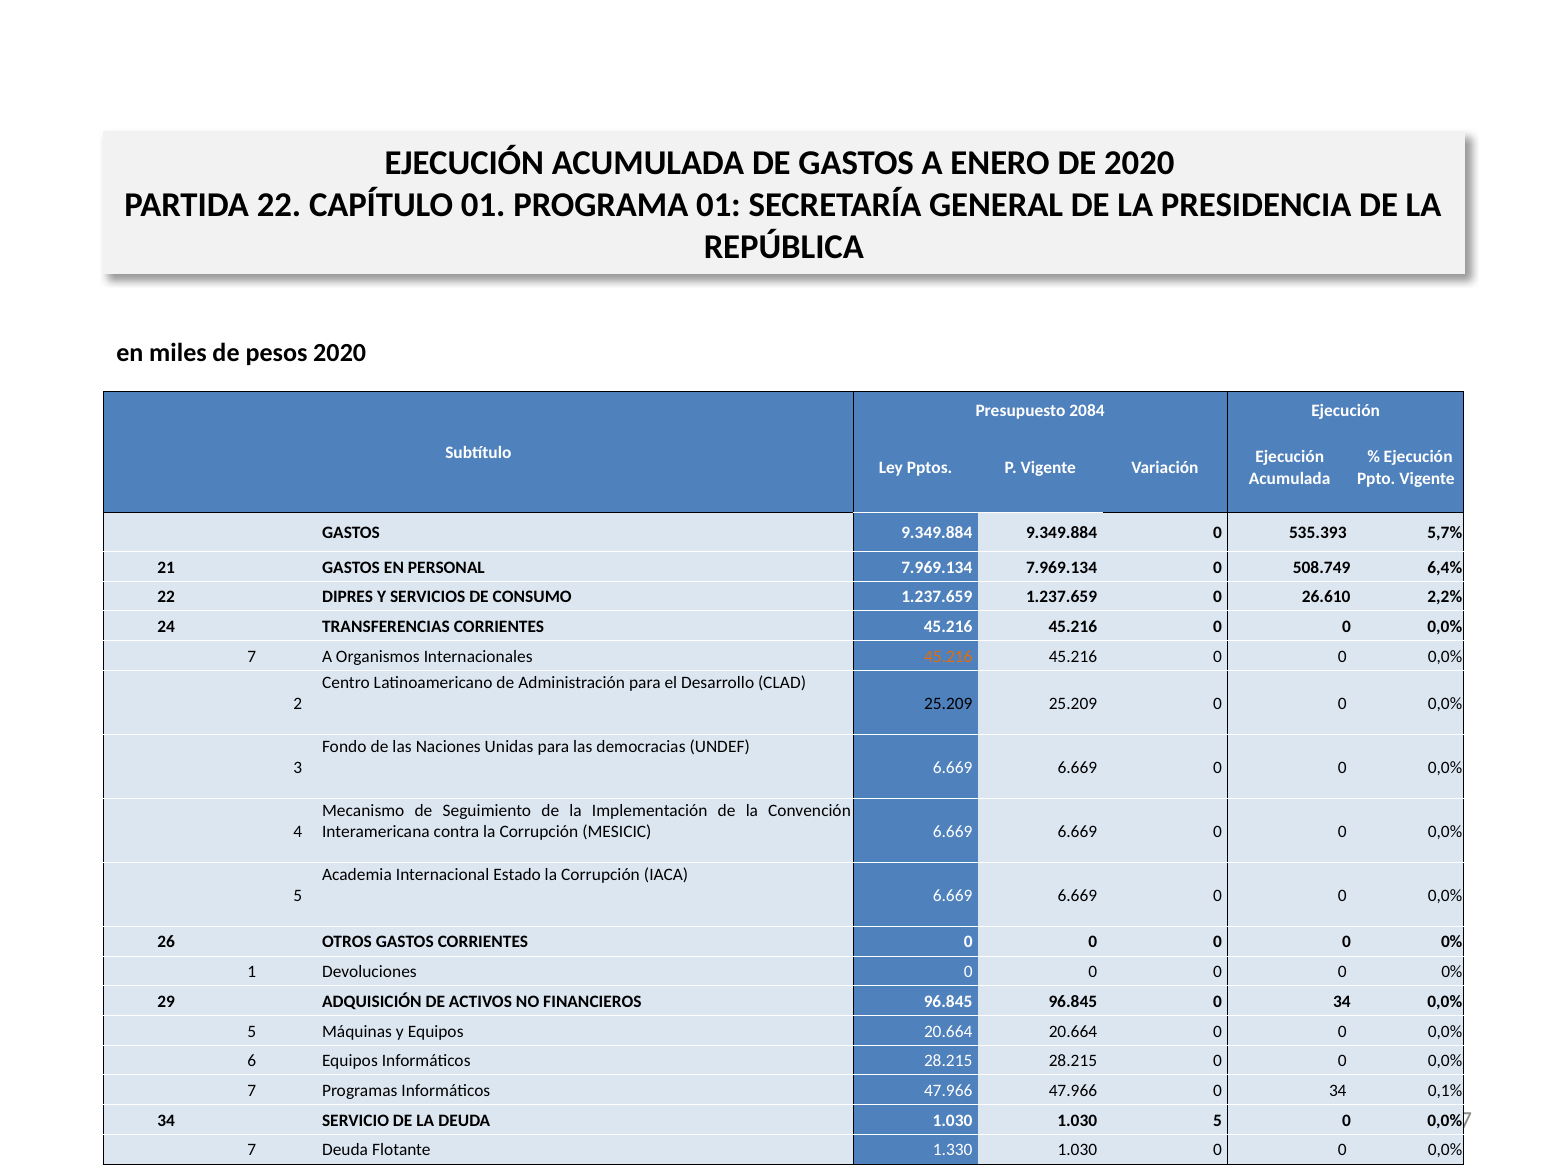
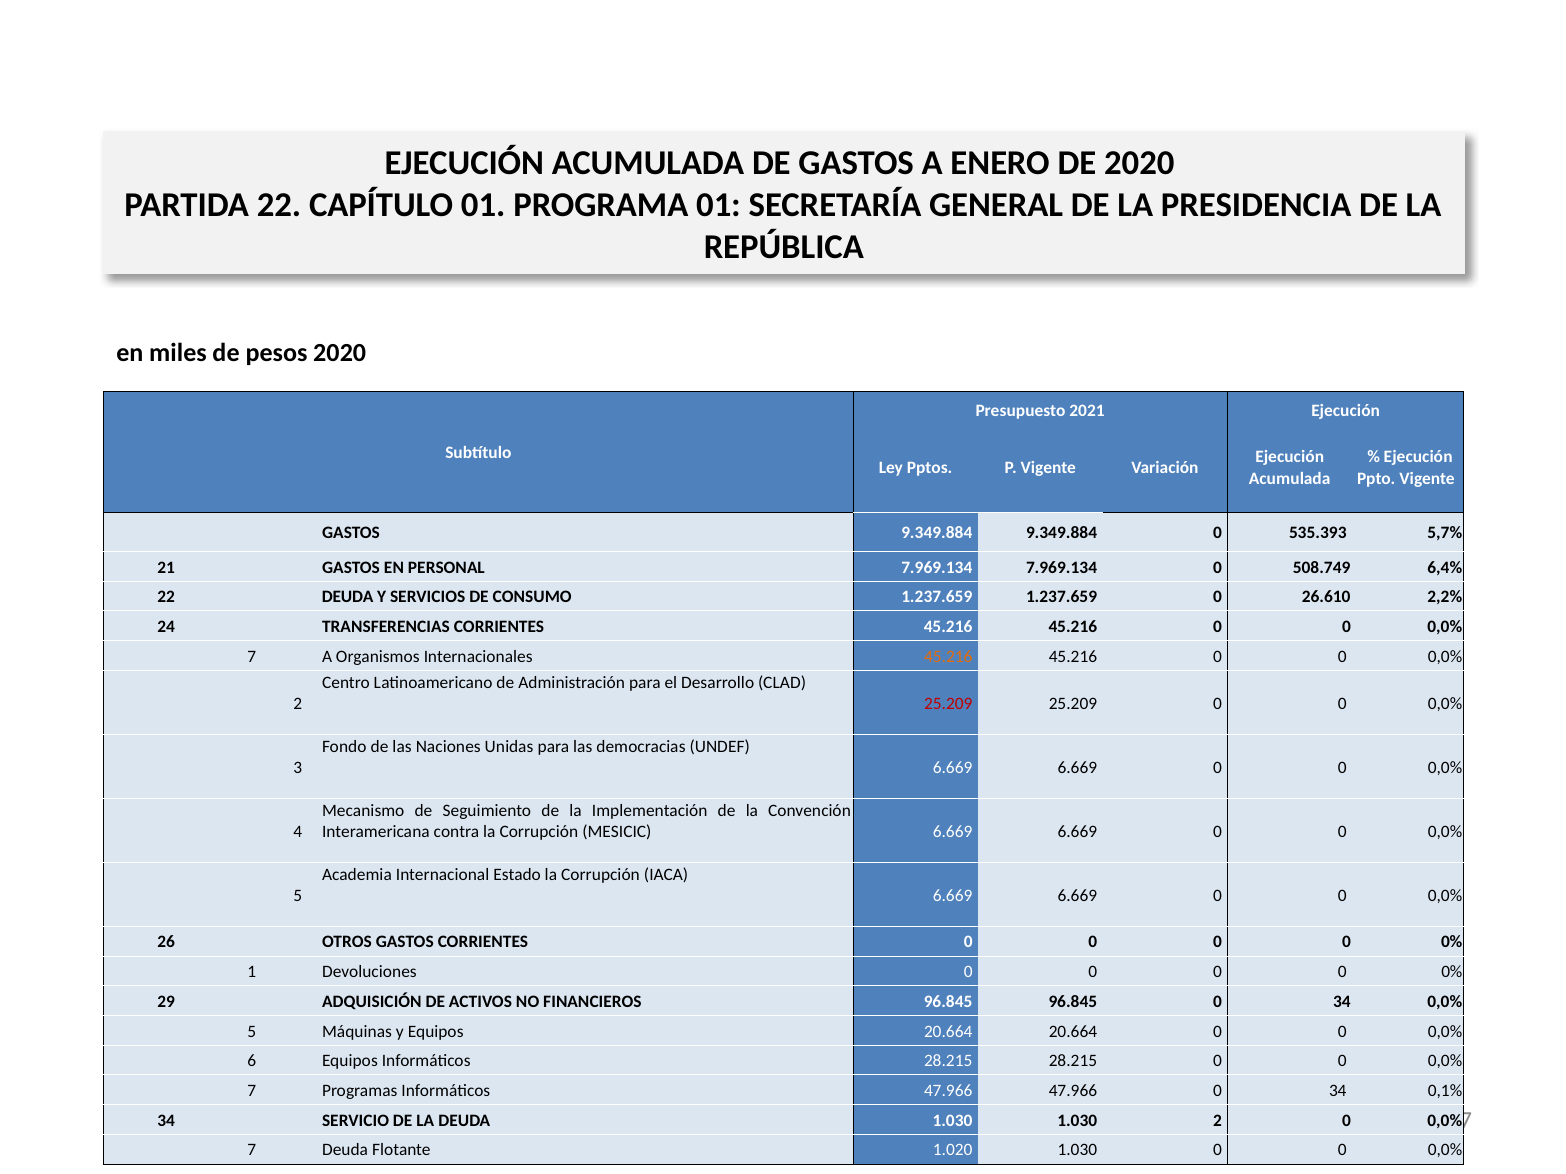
2084: 2084 -> 2021
22 DIPRES: DIPRES -> DEUDA
25.209 at (948, 704) colour: black -> red
1.030 5: 5 -> 2
1.330: 1.330 -> 1.020
